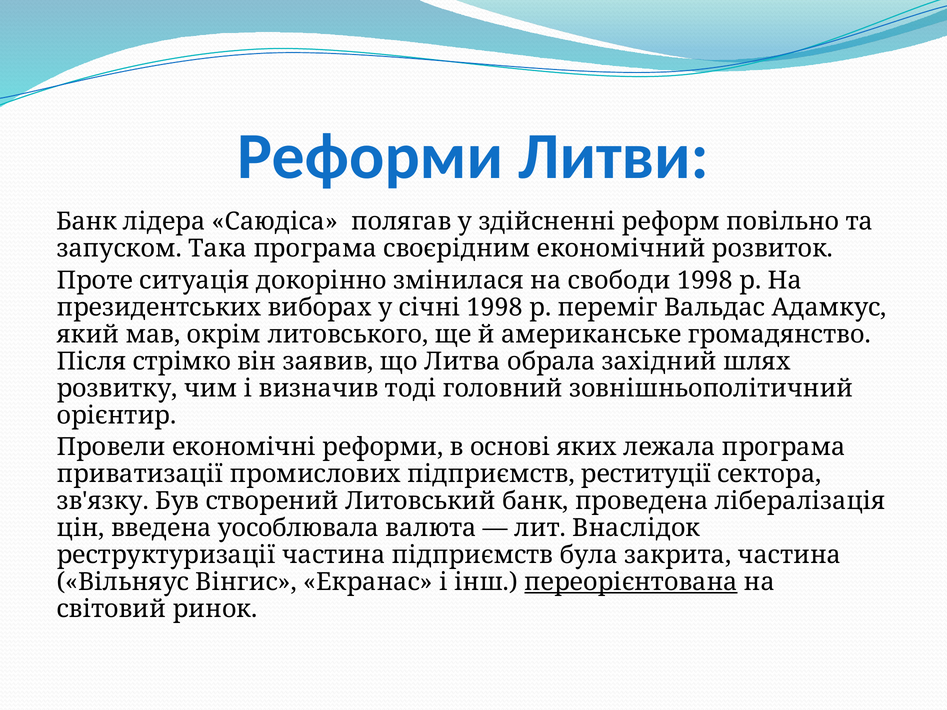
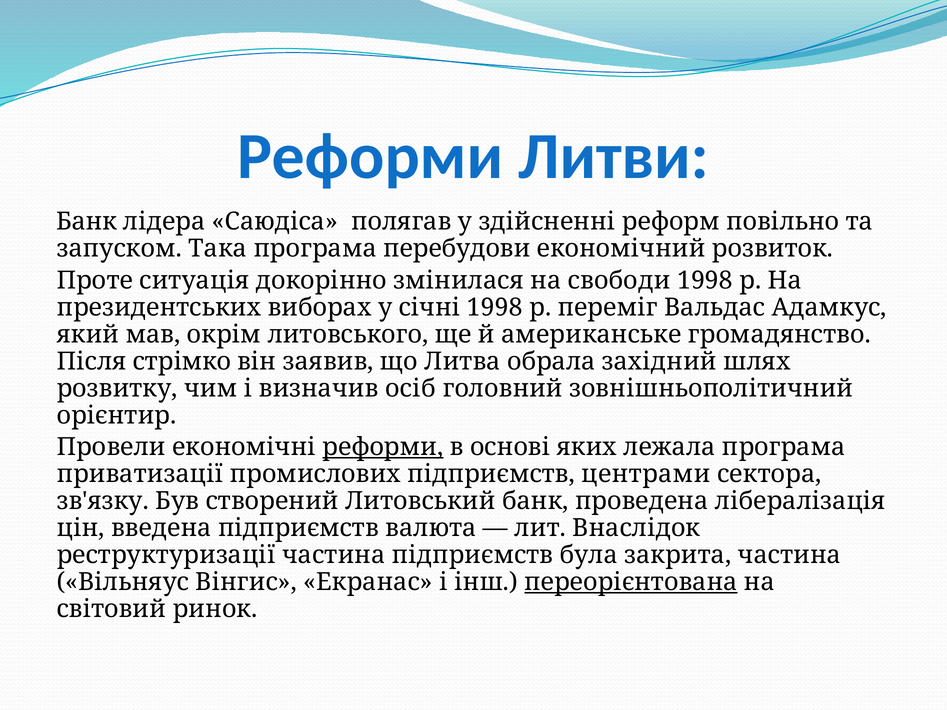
своєрідним: своєрідним -> перебудови
тоді: тоді -> осіб
реформи at (383, 447) underline: none -> present
реституції: реституції -> центрами
введена уособлювала: уособлювала -> підприємств
